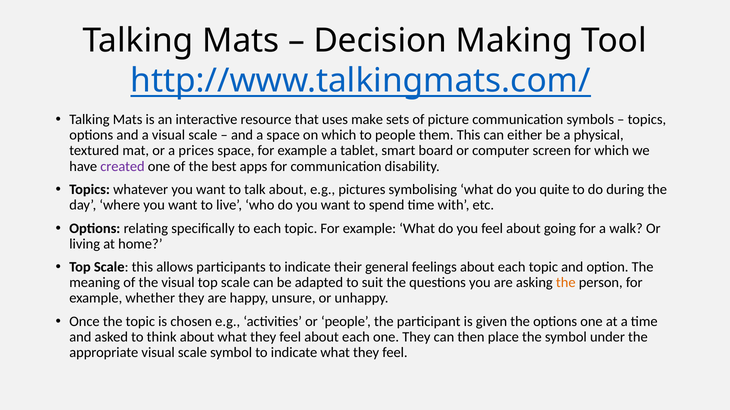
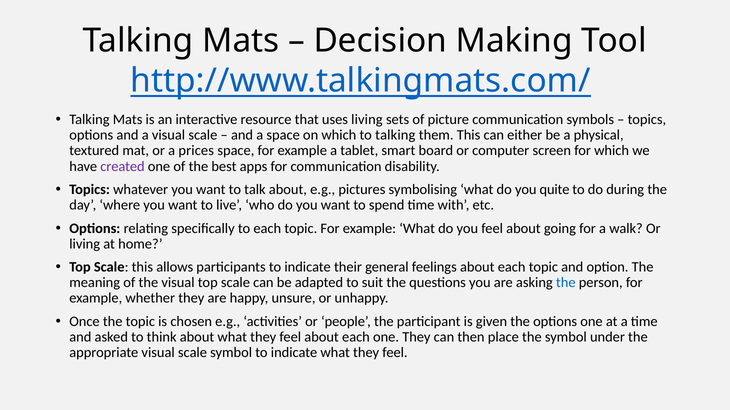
uses make: make -> living
to people: people -> talking
the at (566, 283) colour: orange -> blue
